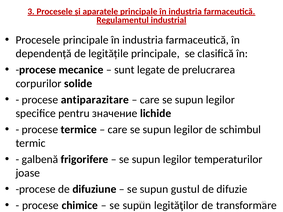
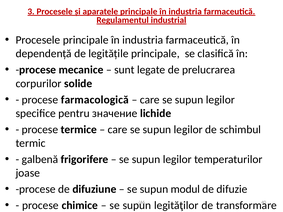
antiparazitare: antiparazitare -> farmacologică
gustul: gustul -> modul
